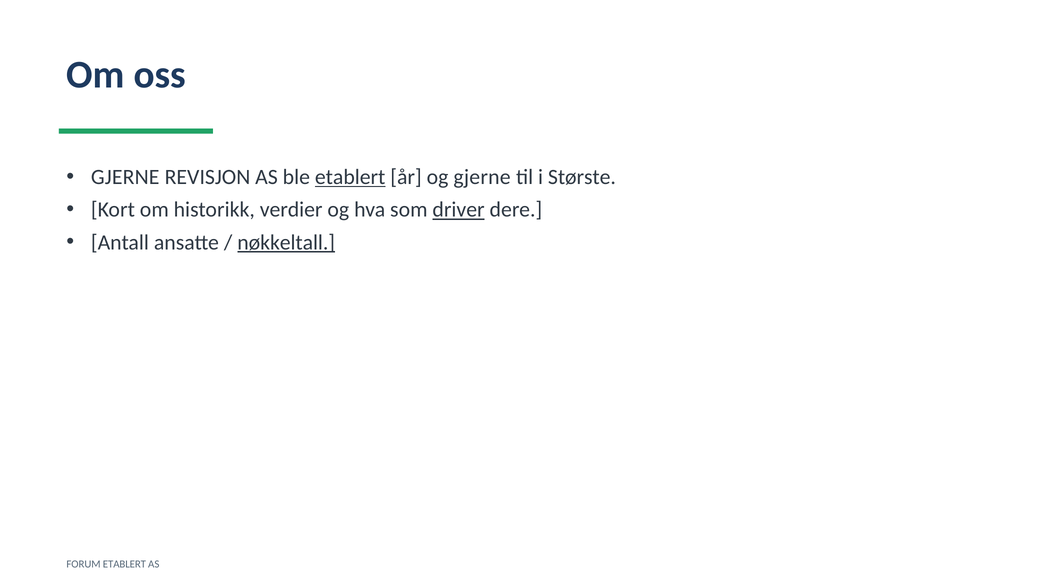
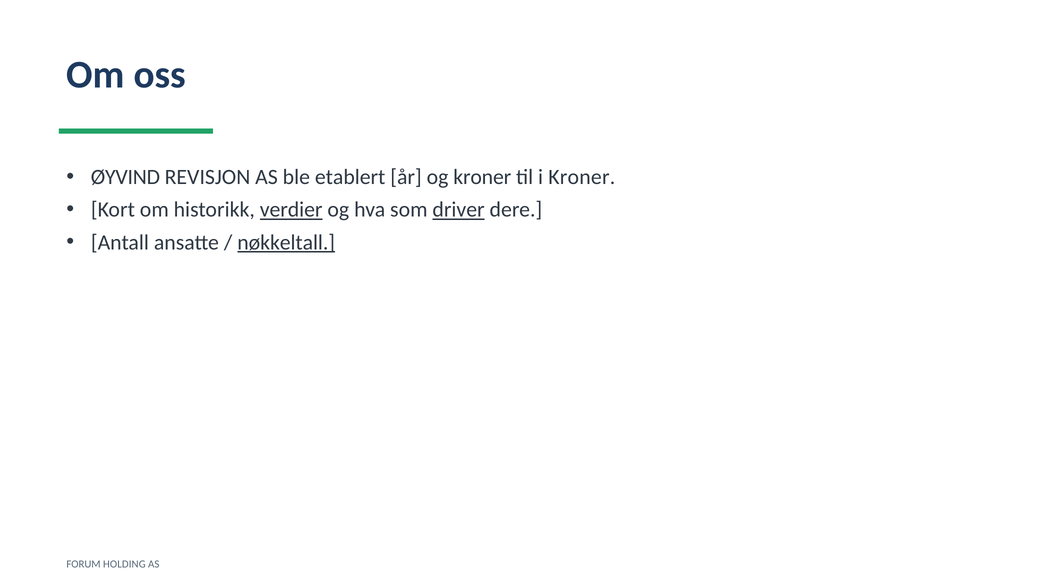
GJERNE at (125, 177): GJERNE -> ØYVIND
etablert at (350, 177) underline: present -> none
og gjerne: gjerne -> kroner
i Største: Største -> Kroner
verdier underline: none -> present
FORUM ETABLERT: ETABLERT -> HOLDING
